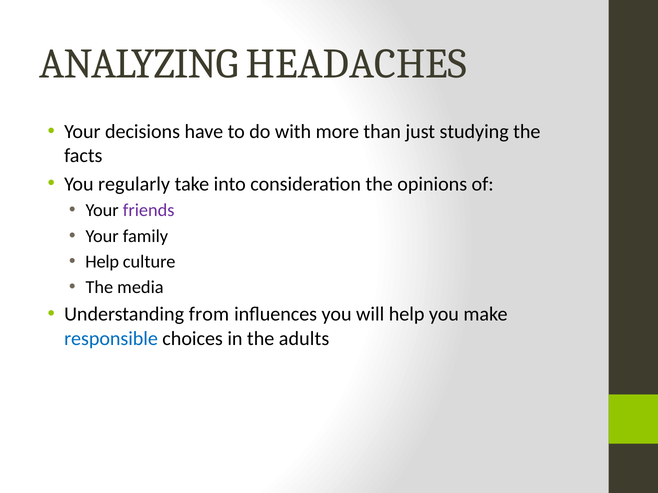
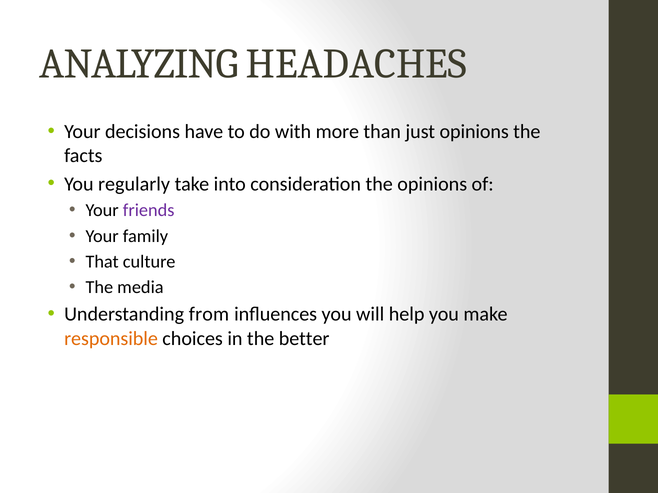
just studying: studying -> opinions
Help at (102, 262): Help -> That
responsible colour: blue -> orange
adults: adults -> better
